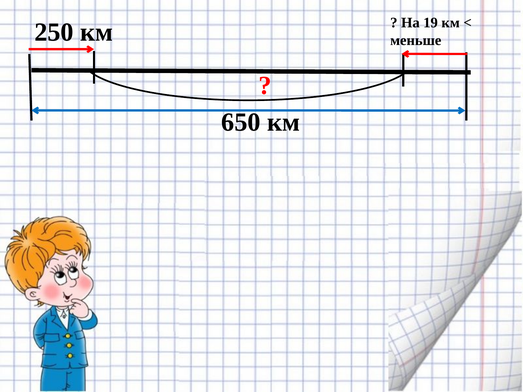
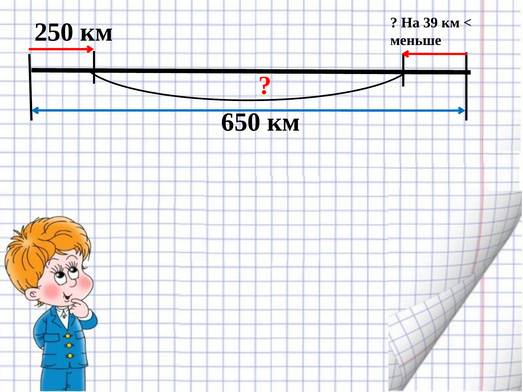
19: 19 -> 39
